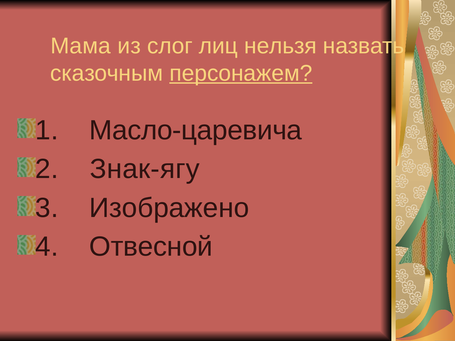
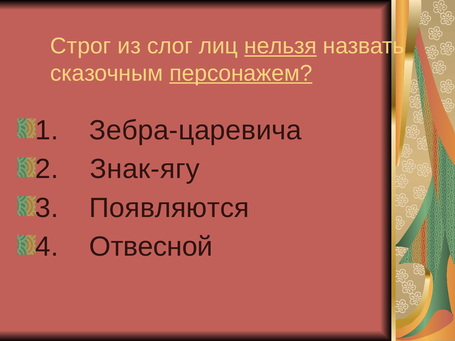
Мама: Мама -> Строг
нельзя underline: none -> present
Масло-царевича: Масло-царевича -> Зебра-царевича
Изображено: Изображено -> Появляются
